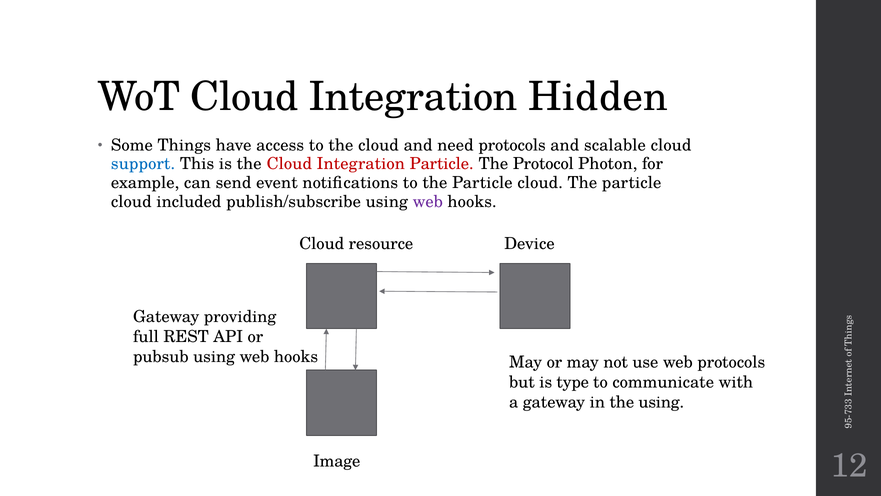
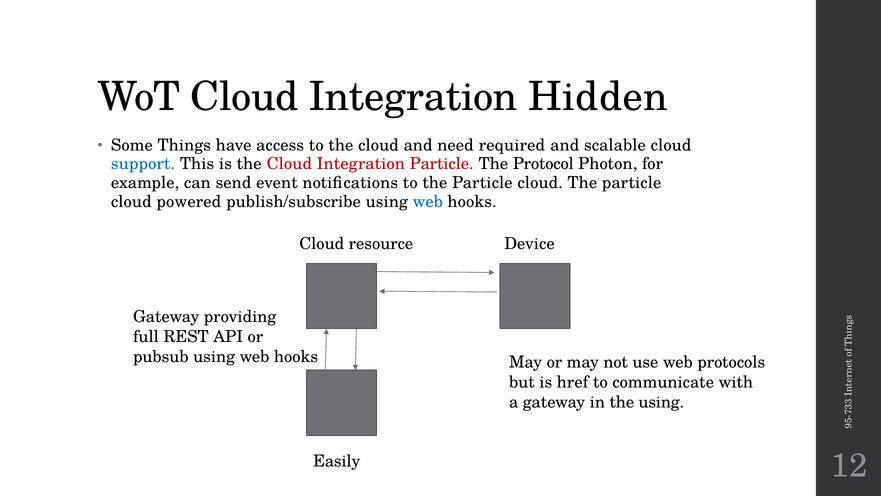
need protocols: protocols -> required
included: included -> powered
web at (428, 202) colour: purple -> blue
type: type -> href
Image: Image -> Easily
